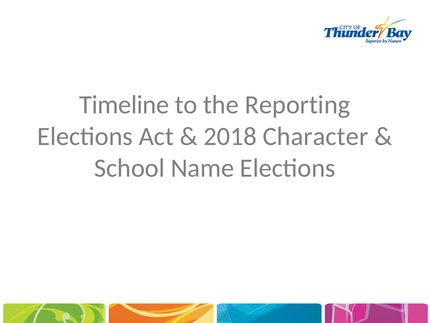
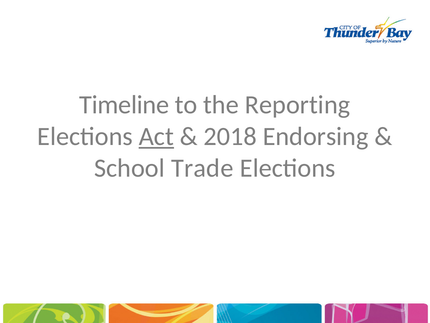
Act underline: none -> present
Character: Character -> Endorsing
Name: Name -> Trade
